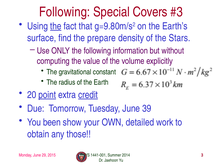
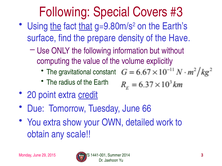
that underline: none -> present
Stars: Stars -> Have
point underline: present -> none
39: 39 -> 66
You been: been -> extra
those: those -> scale
